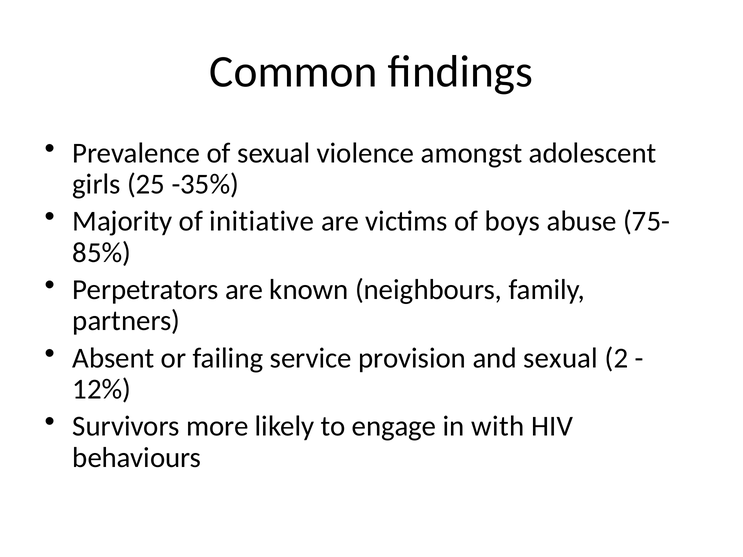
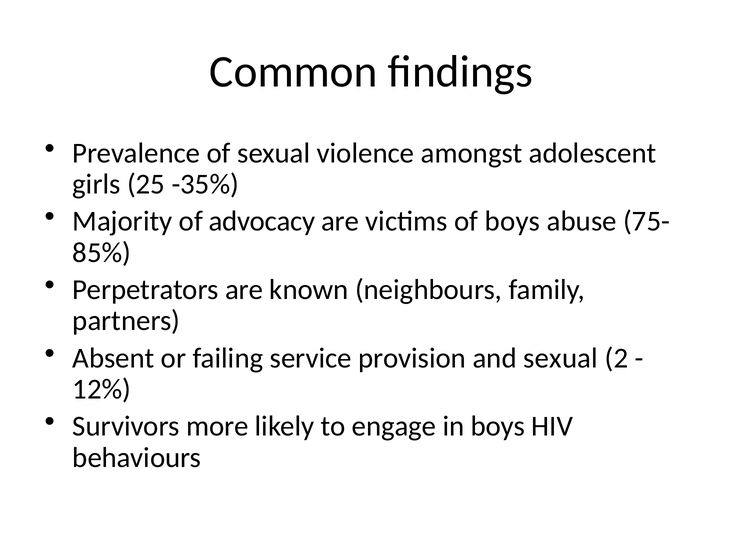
initiative: initiative -> advocacy
in with: with -> boys
